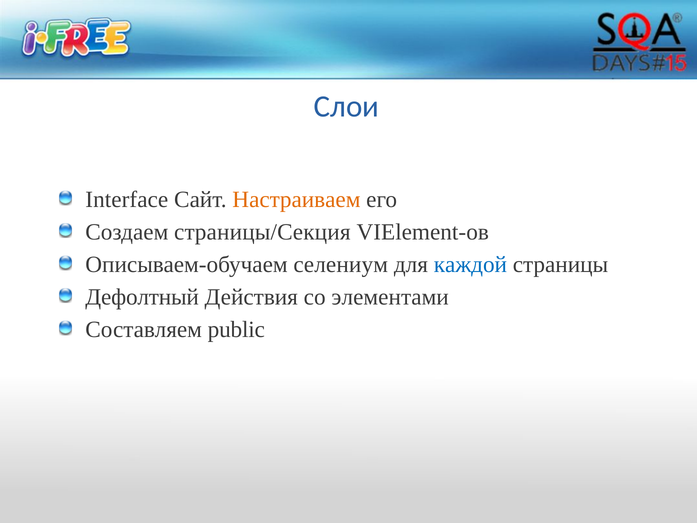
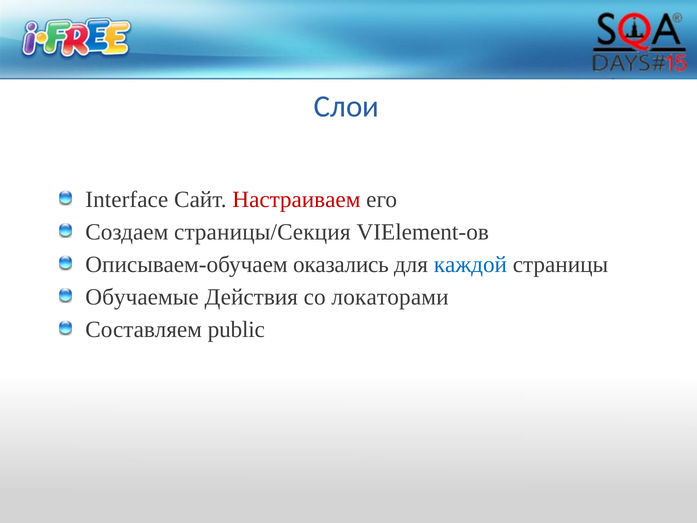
Настраиваем colour: orange -> red
селениум: селениум -> оказались
Дефолтный: Дефолтный -> Обучаемые
элементами: элементами -> локаторами
